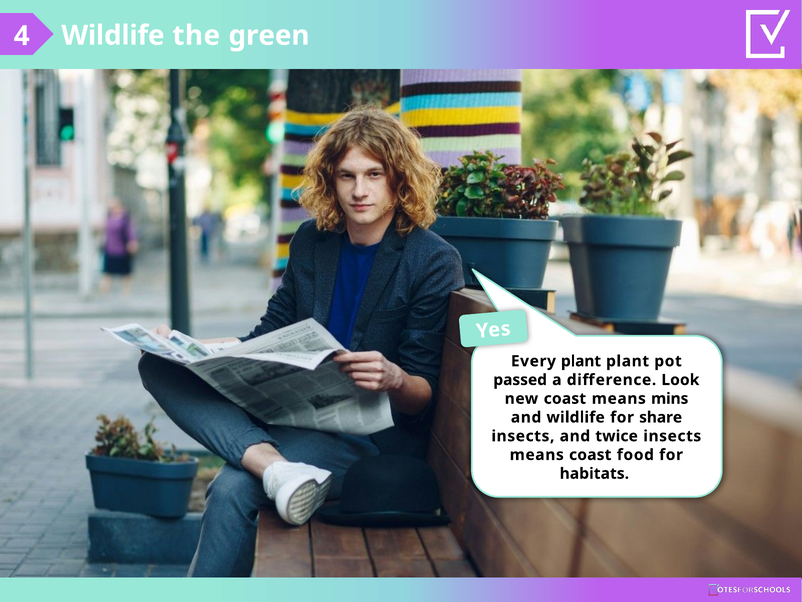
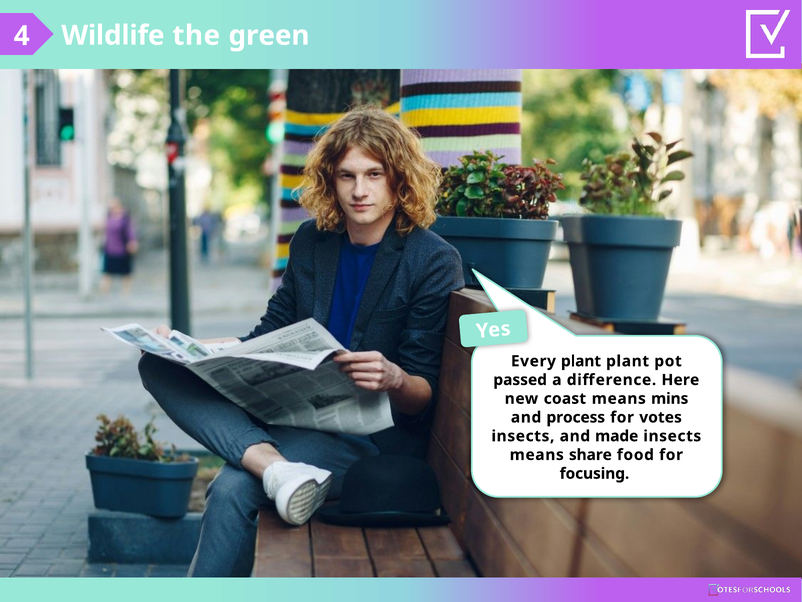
Look: Look -> Here
and wildlife: wildlife -> process
share: share -> votes
twice: twice -> made
means coast: coast -> share
habitats: habitats -> focusing
